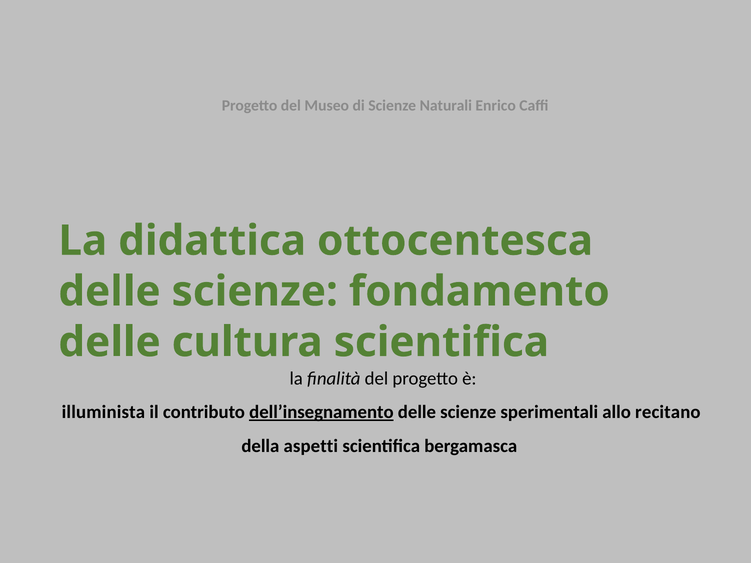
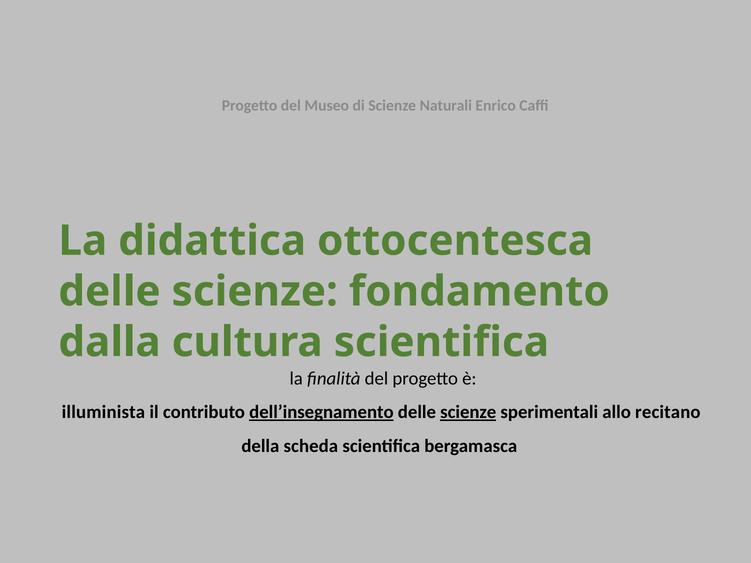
delle at (110, 342): delle -> dalla
scienze at (468, 412) underline: none -> present
aspetti: aspetti -> scheda
